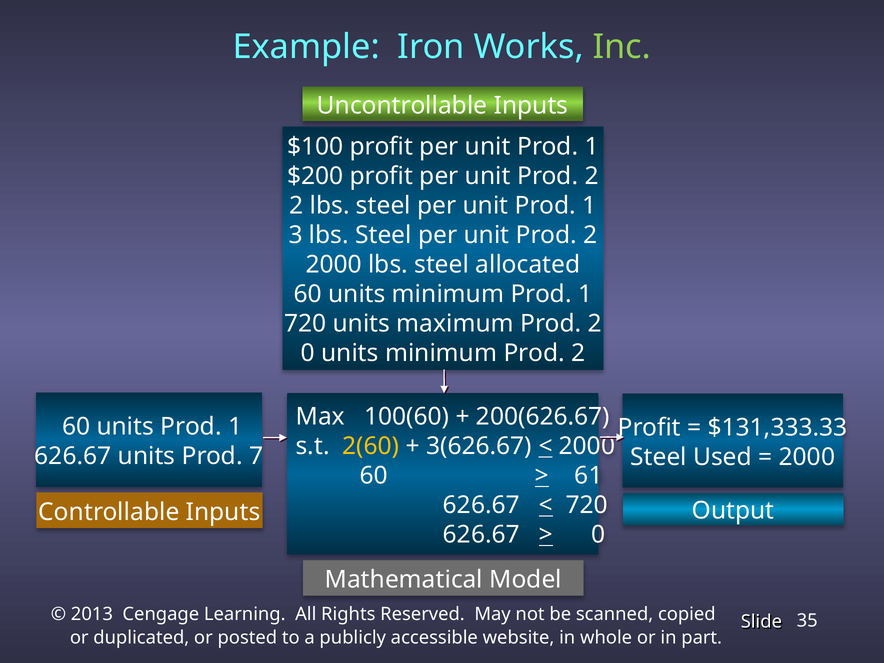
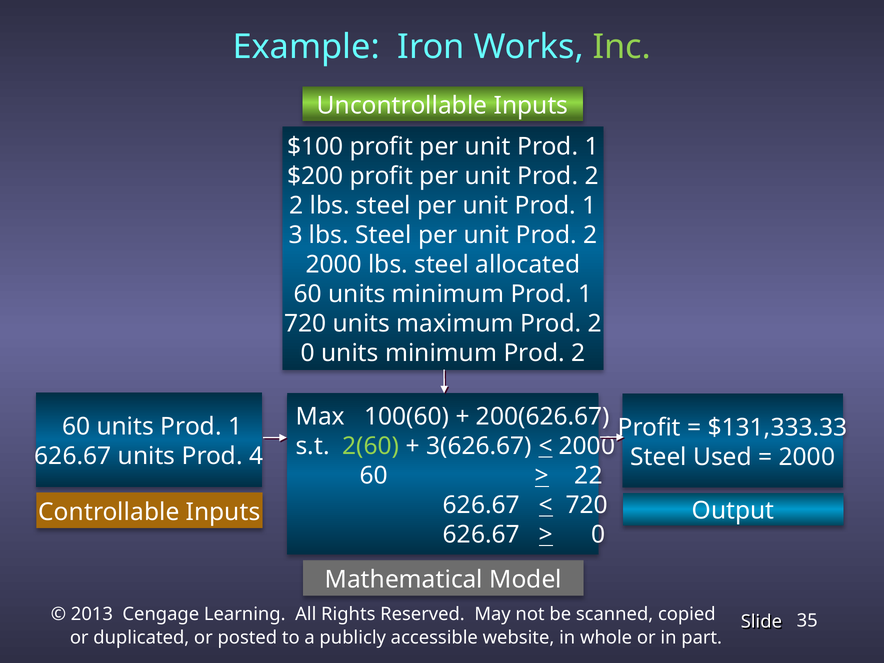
2(60 colour: yellow -> light green
7: 7 -> 4
61: 61 -> 22
